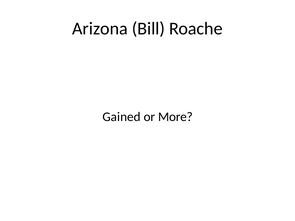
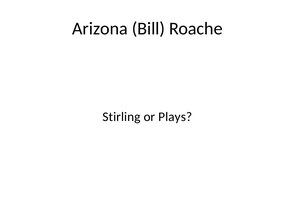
Gained: Gained -> Stirling
More: More -> Plays
